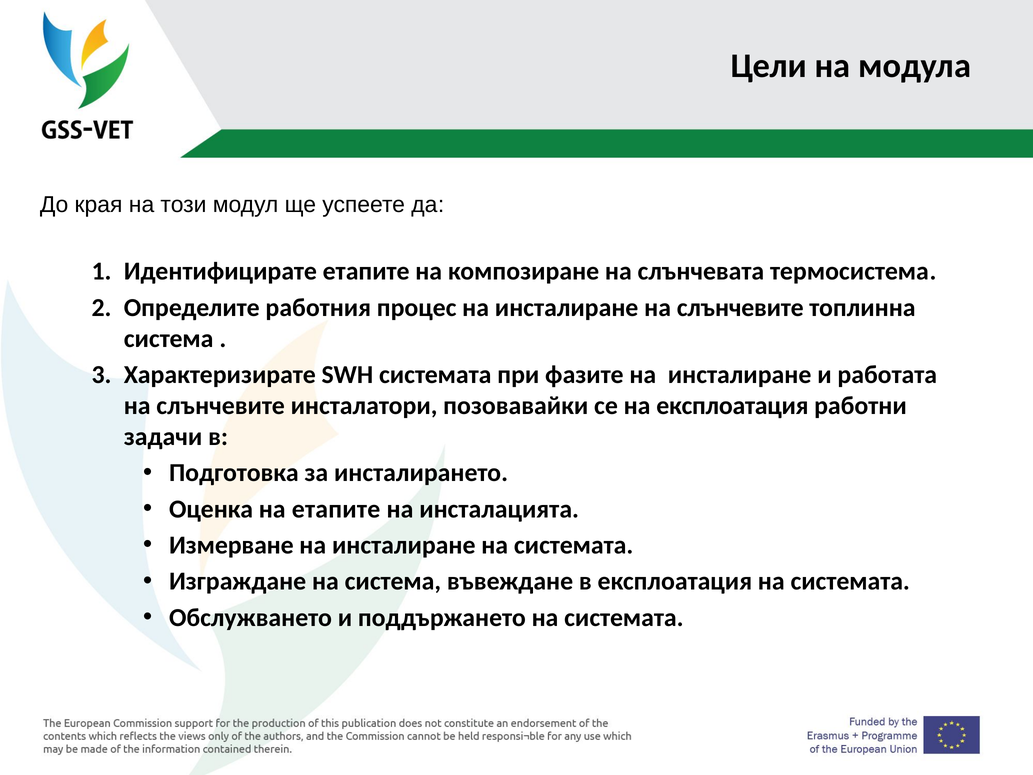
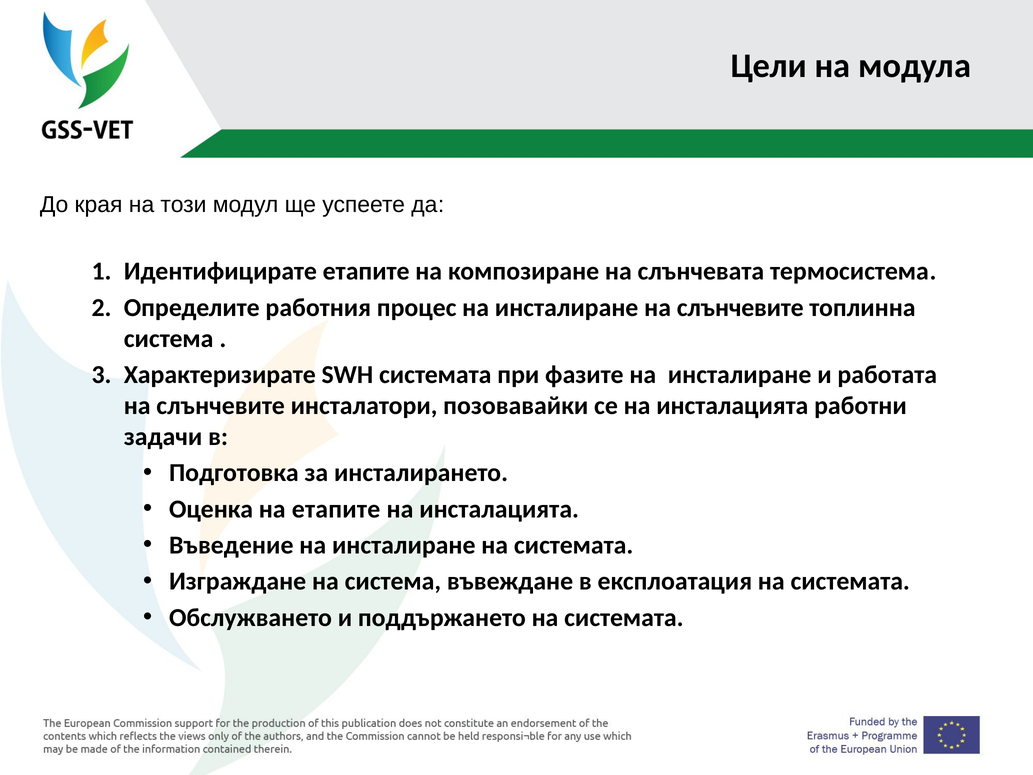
се на експлоатация: експлоатация -> инсталацията
Измерване: Измерване -> Въведение
